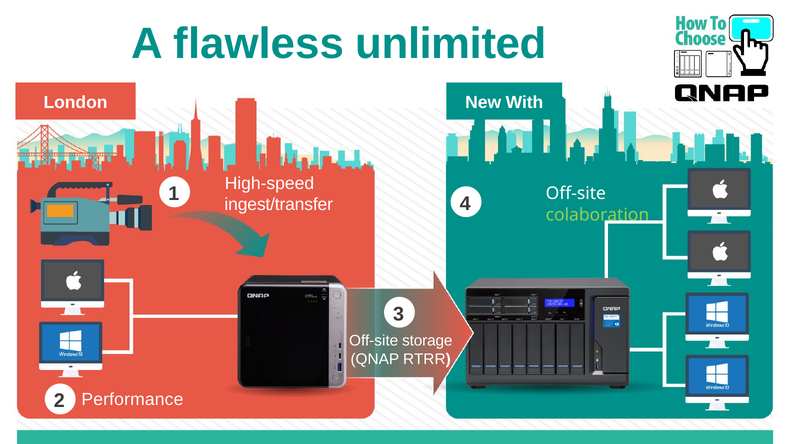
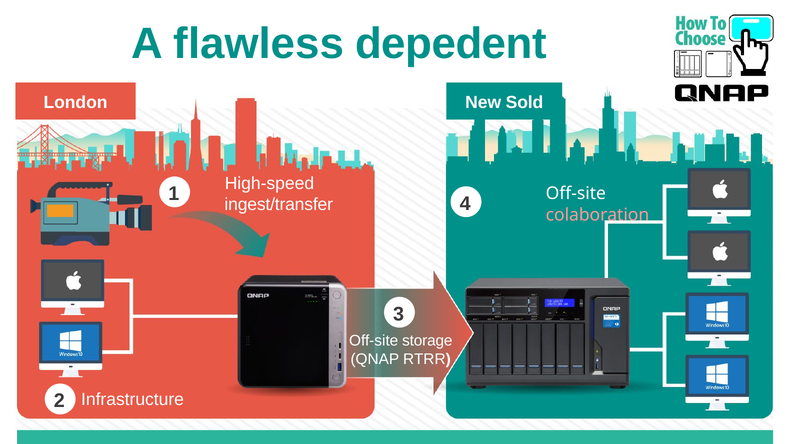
unlimited: unlimited -> depedent
With: With -> Sold
colaboration colour: light green -> pink
Performance: Performance -> Infrastructure
